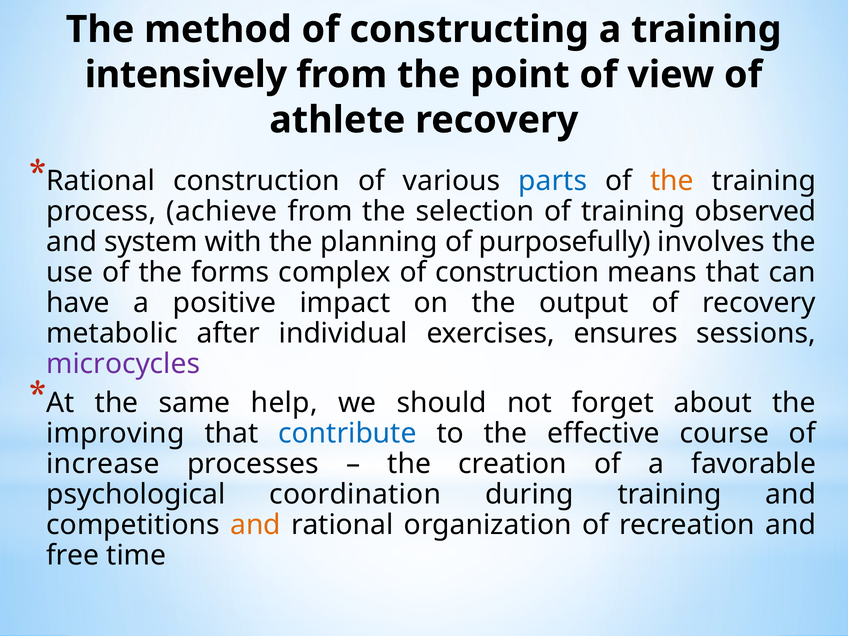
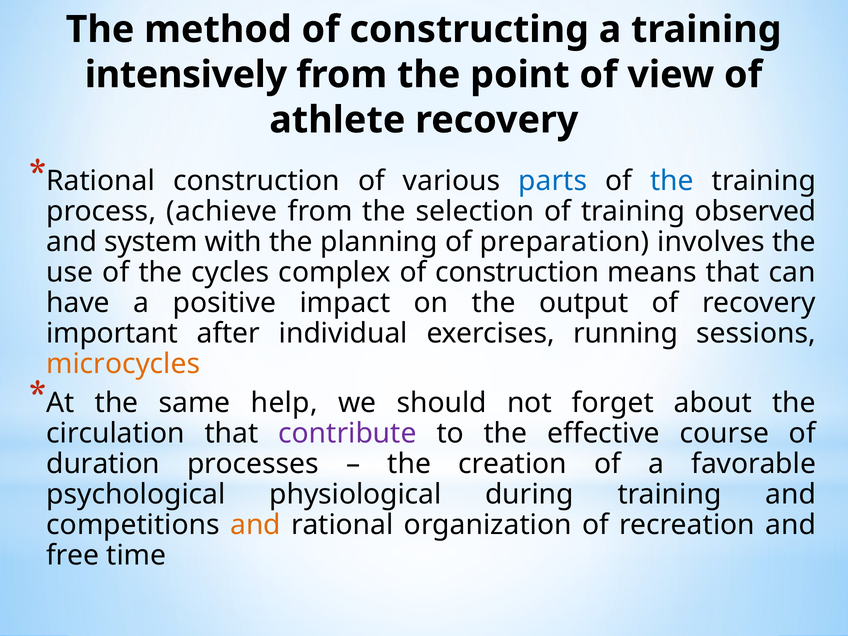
the at (672, 181) colour: orange -> blue
purposefully: purposefully -> preparation
forms: forms -> cycles
metabolic: metabolic -> important
ensures: ensures -> running
microcycles colour: purple -> orange
improving: improving -> circulation
contribute colour: blue -> purple
increase: increase -> duration
coordination: coordination -> physiological
